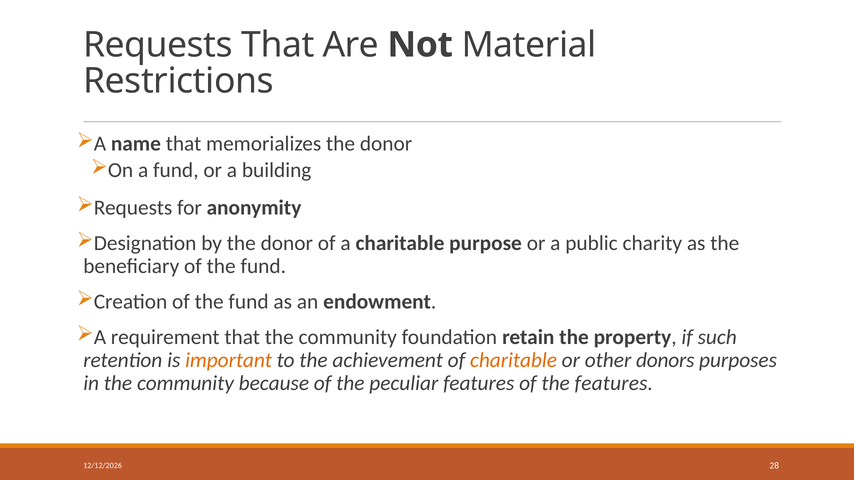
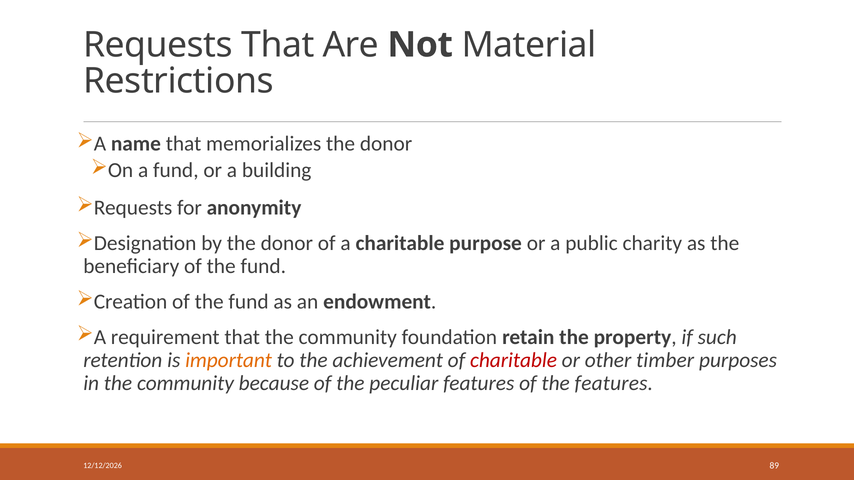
charitable at (513, 360) colour: orange -> red
donors: donors -> timber
28: 28 -> 89
